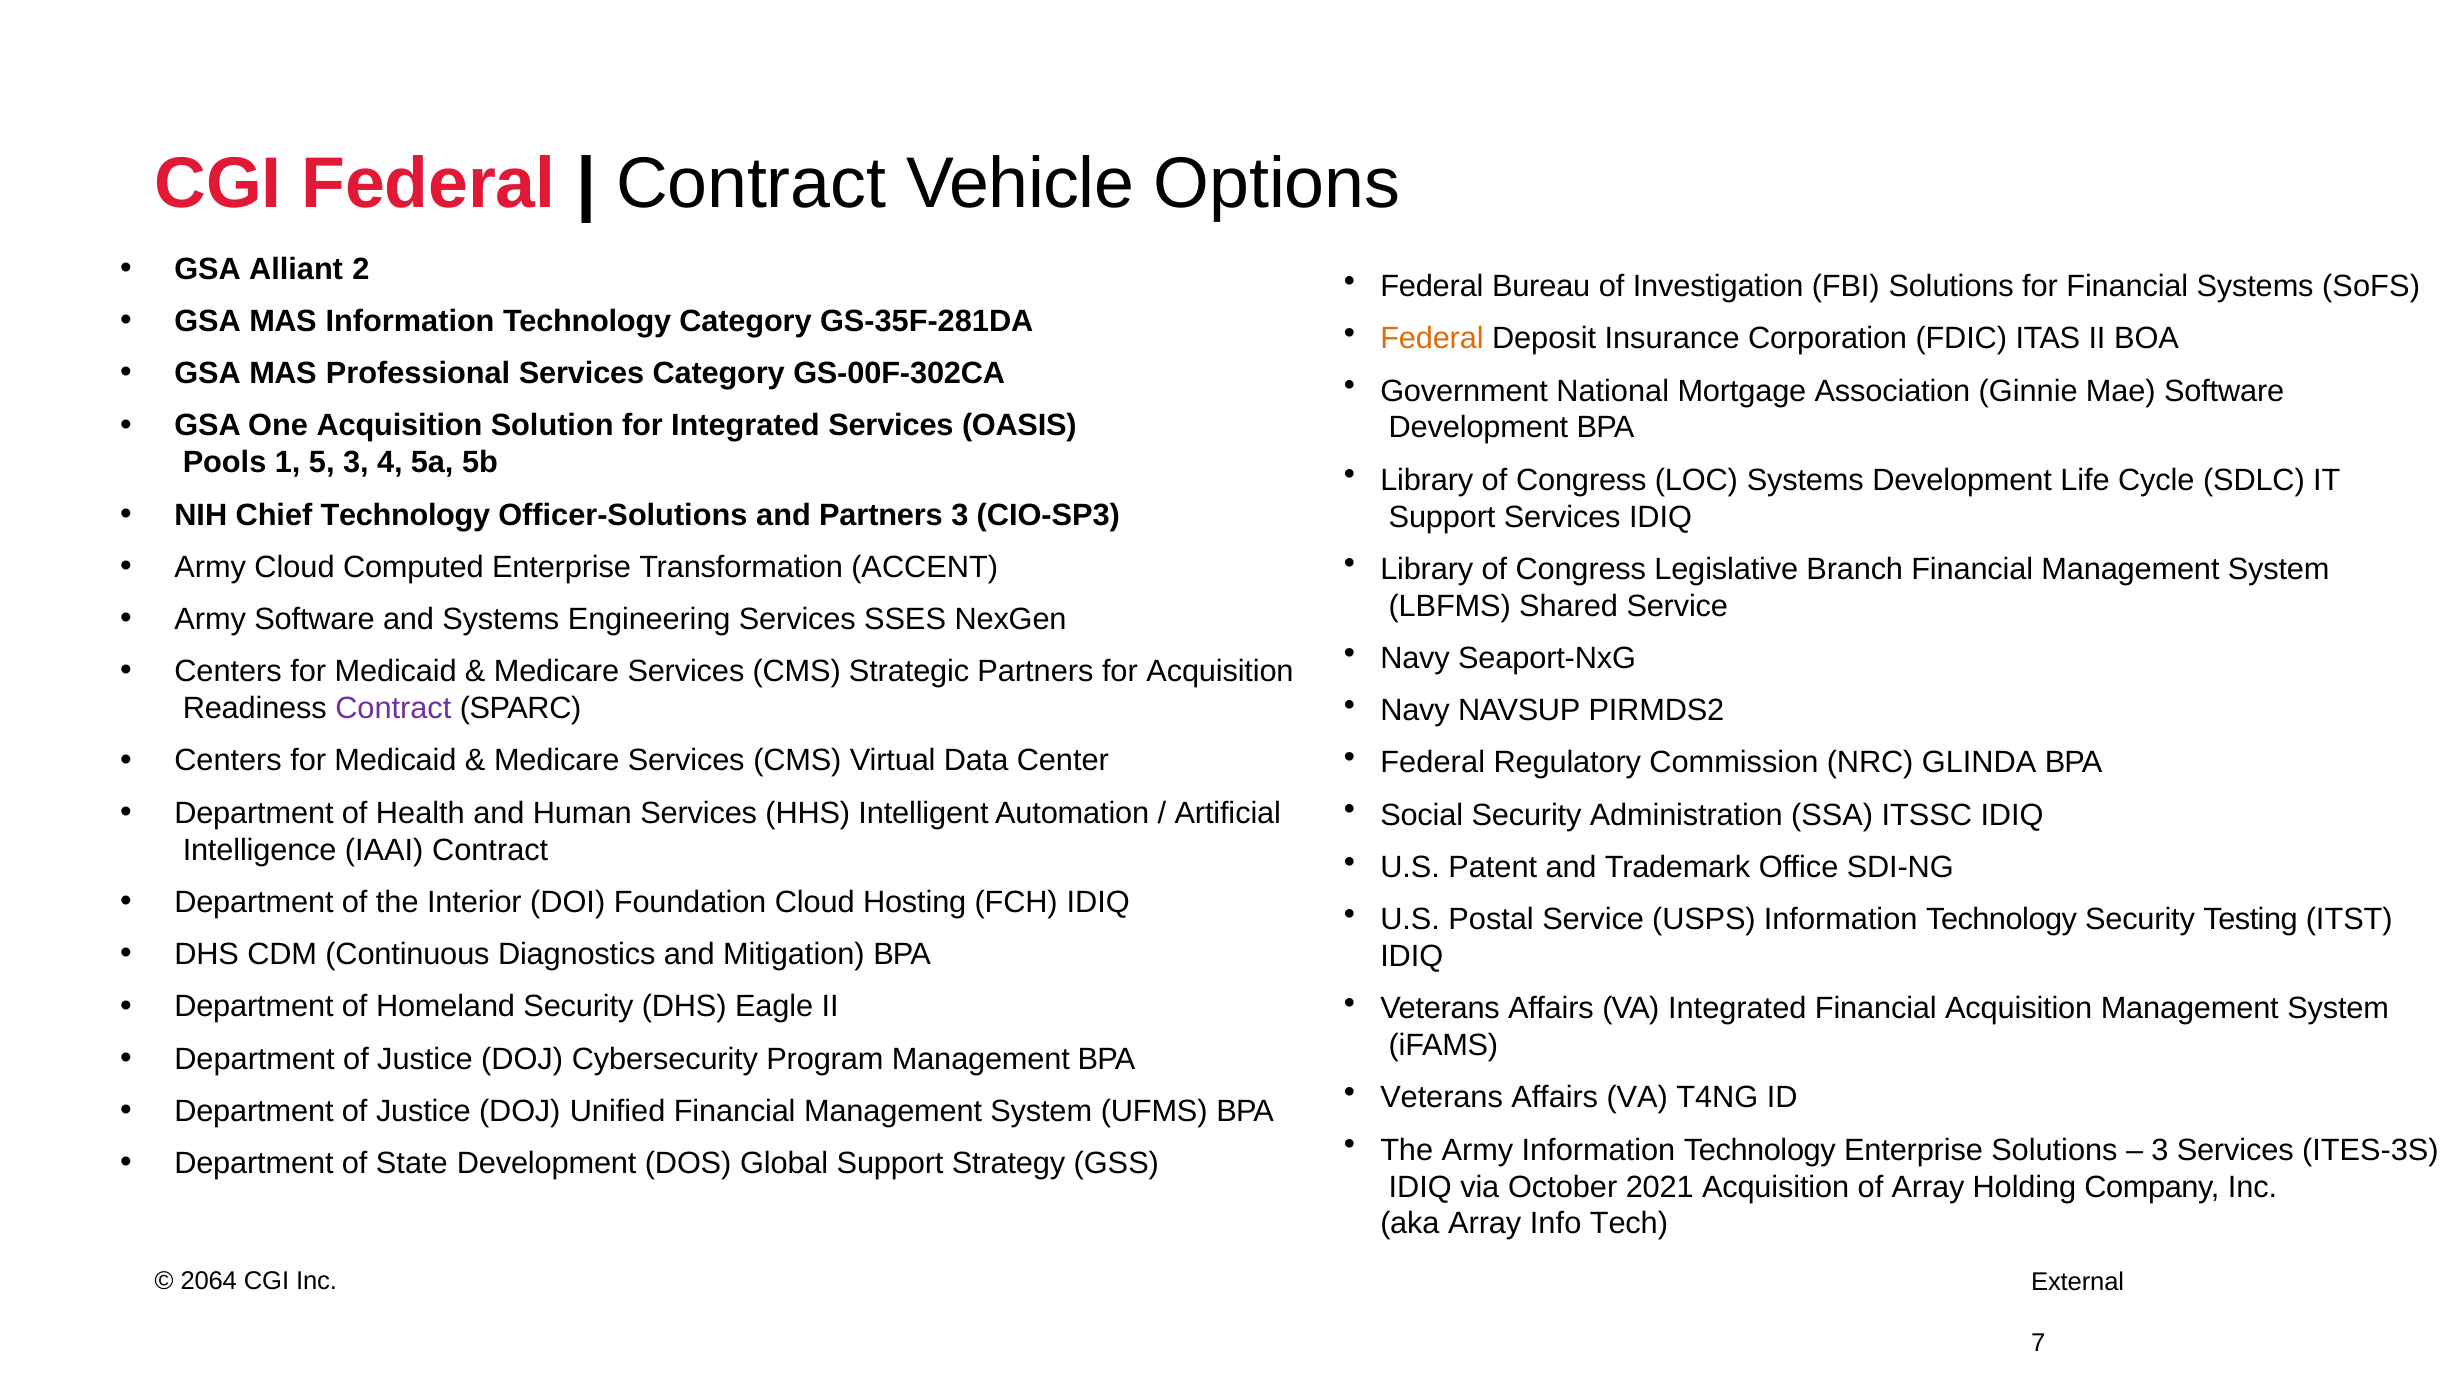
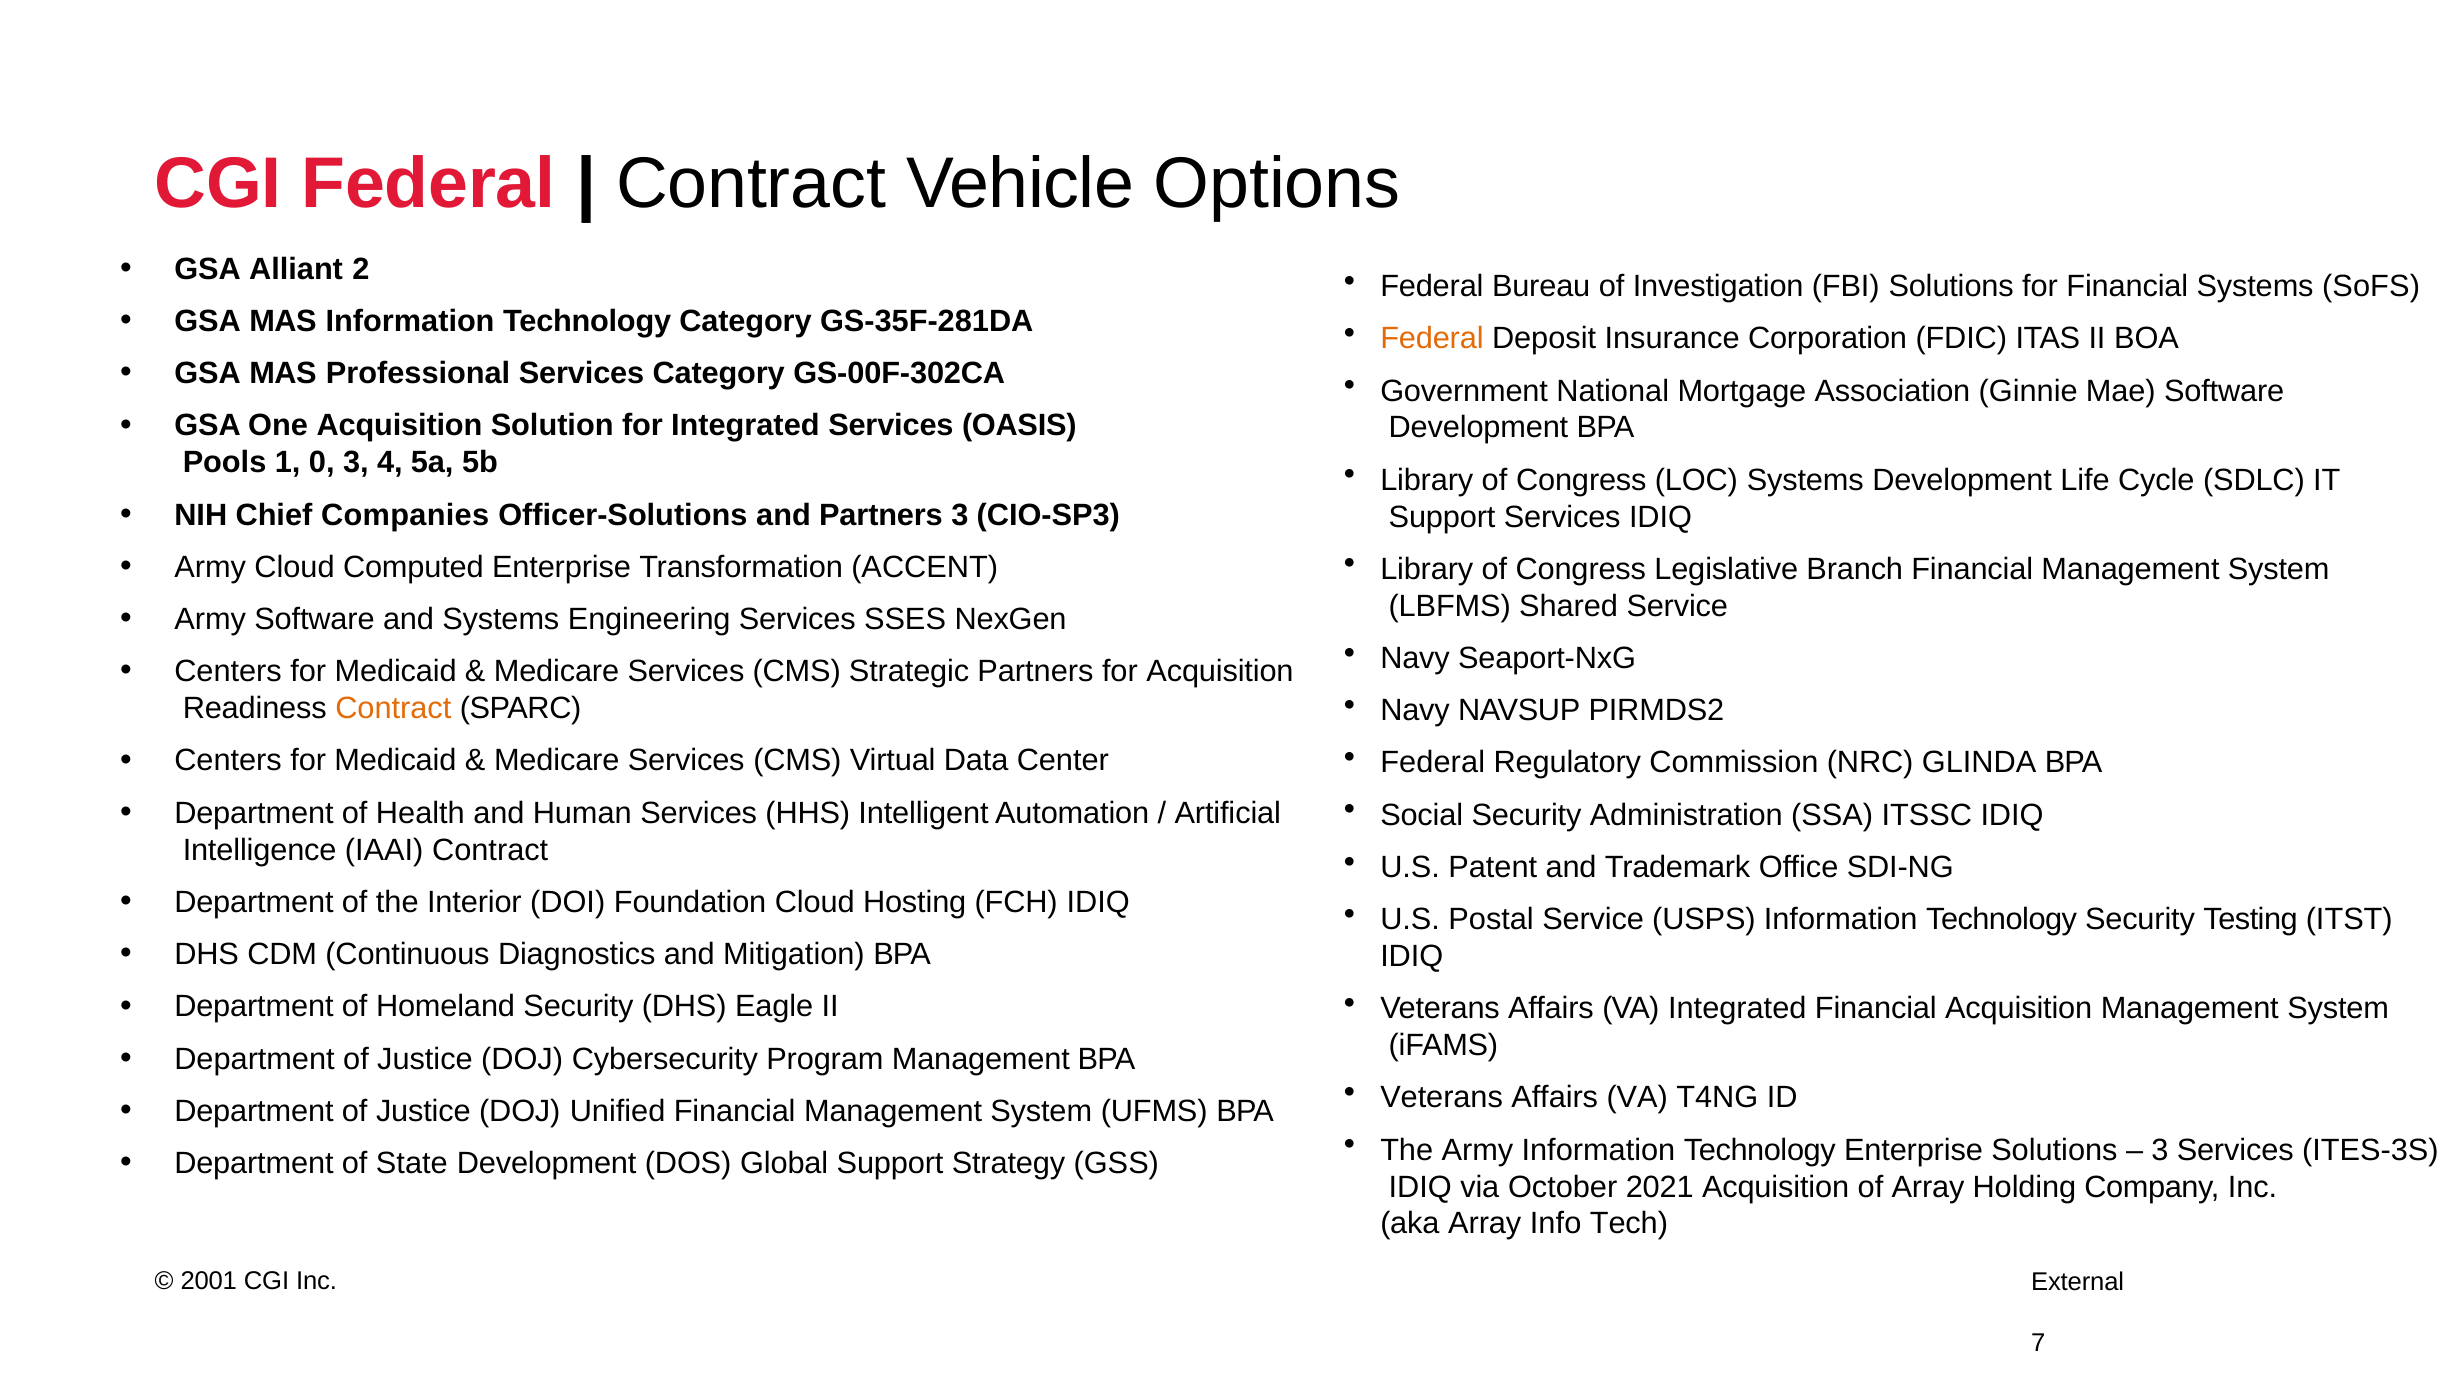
5: 5 -> 0
Chief Technology: Technology -> Companies
Contract at (393, 708) colour: purple -> orange
2064: 2064 -> 2001
